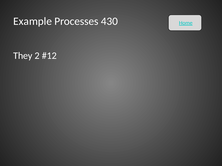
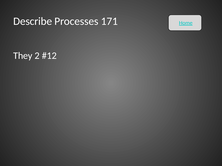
Example: Example -> Describe
430: 430 -> 171
